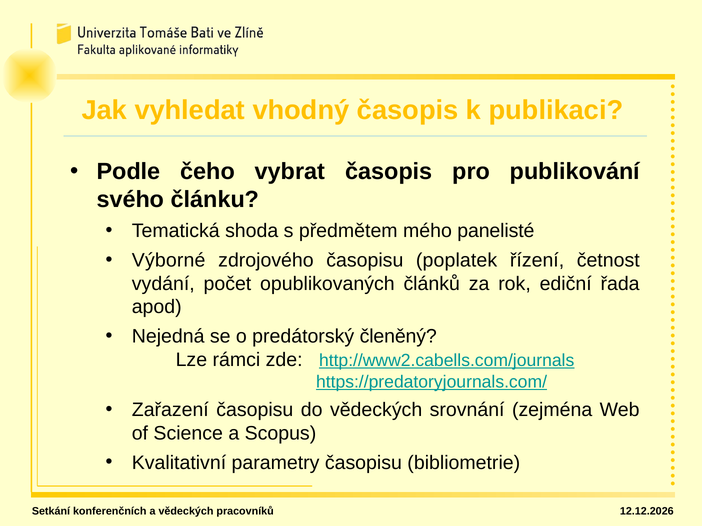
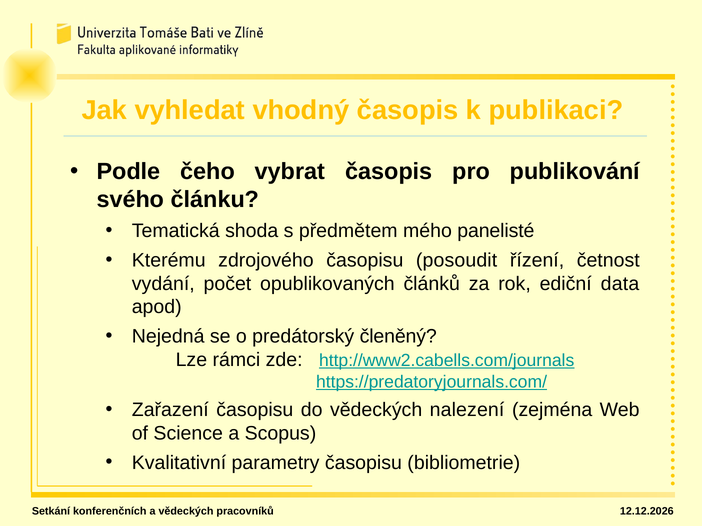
Výborné: Výborné -> Kterému
poplatek: poplatek -> posoudit
řada: řada -> data
srovnání: srovnání -> nalezení
